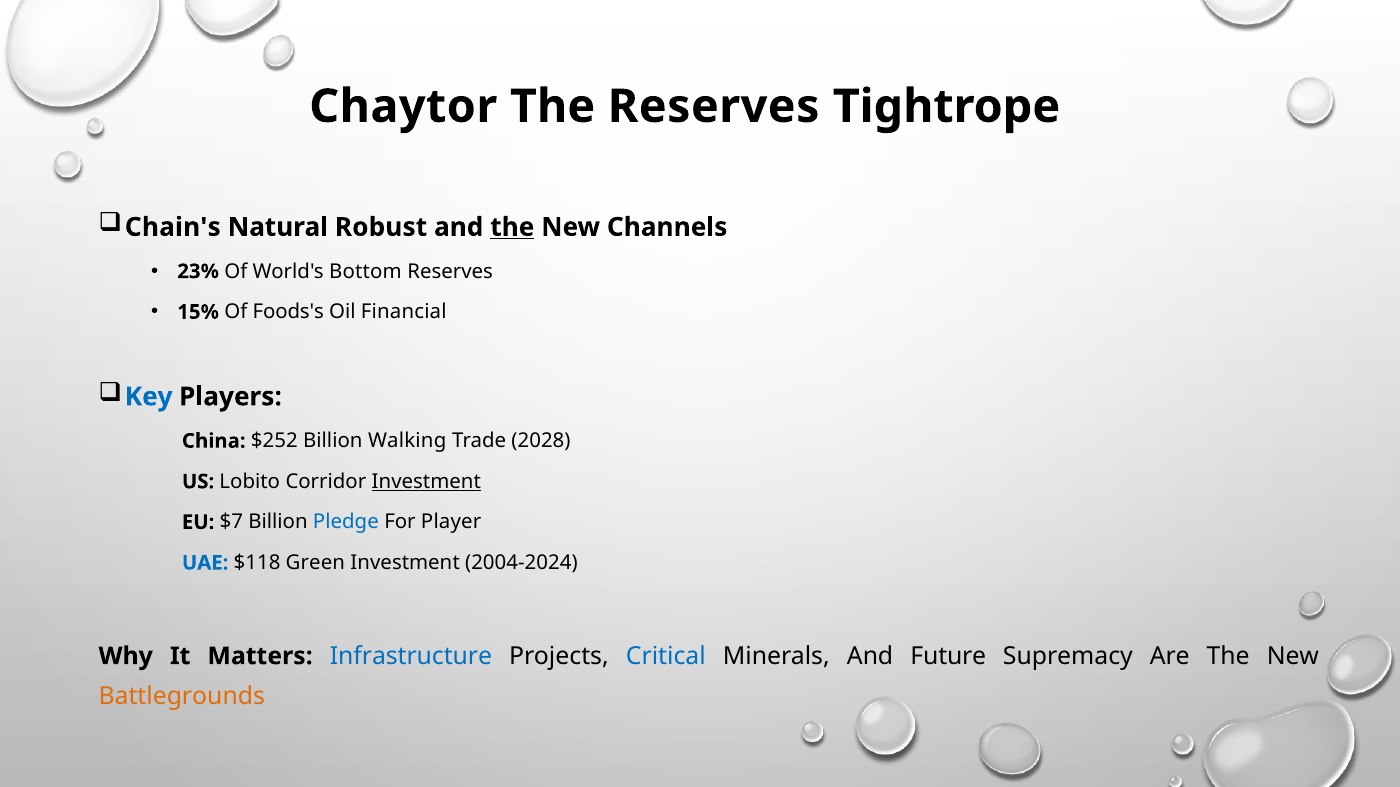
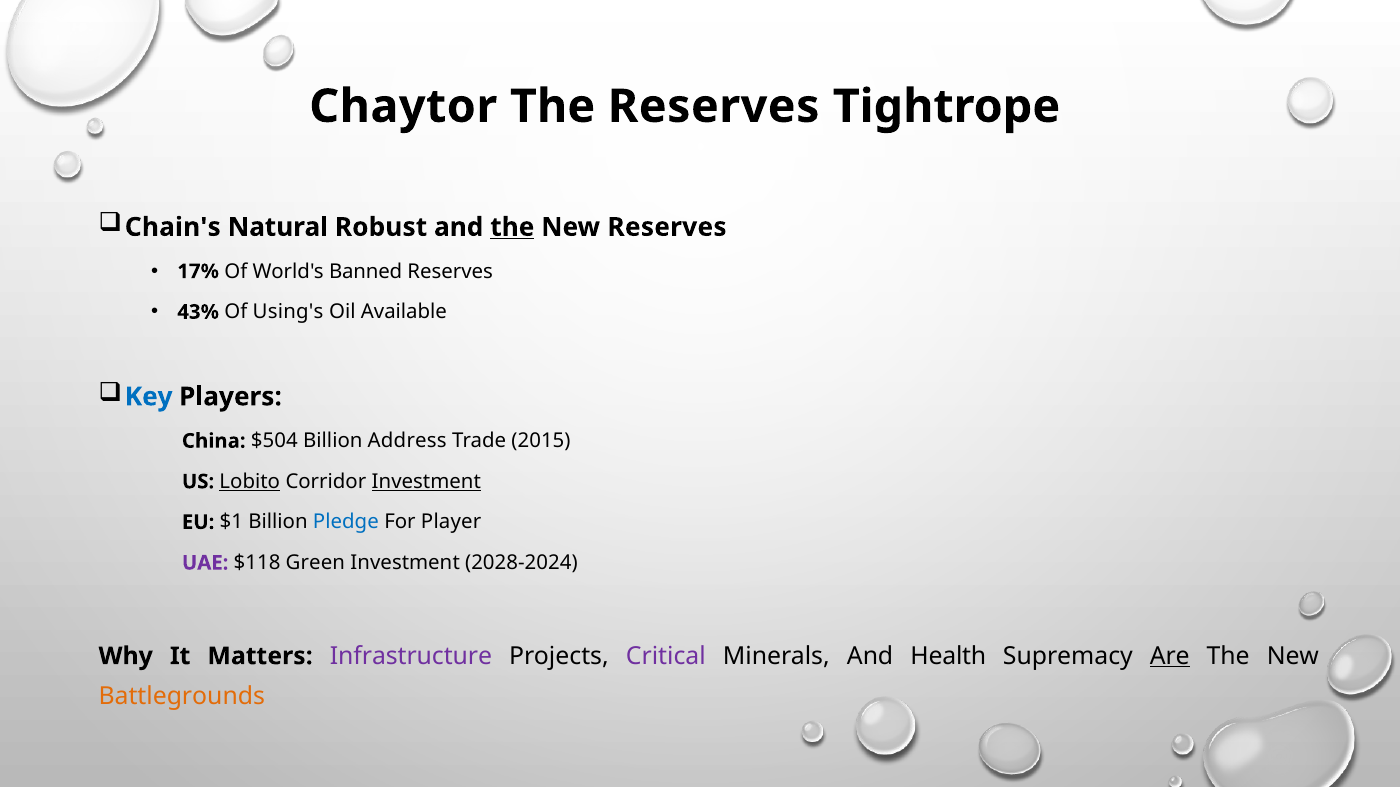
New Channels: Channels -> Reserves
23%: 23% -> 17%
Bottom: Bottom -> Banned
15%: 15% -> 43%
Foods's: Foods's -> Using's
Financial: Financial -> Available
$252: $252 -> $504
Walking: Walking -> Address
2028: 2028 -> 2015
Lobito underline: none -> present
$7: $7 -> $1
UAE colour: blue -> purple
2004-2024: 2004-2024 -> 2028-2024
Infrastructure colour: blue -> purple
Critical colour: blue -> purple
Future: Future -> Health
Are underline: none -> present
